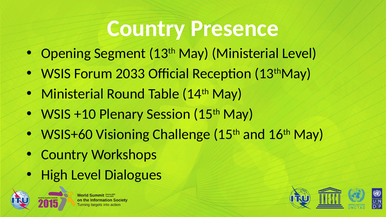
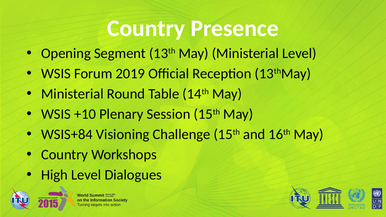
2033: 2033 -> 2019
WSIS+60: WSIS+60 -> WSIS+84
